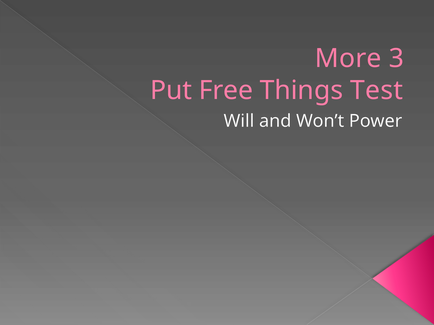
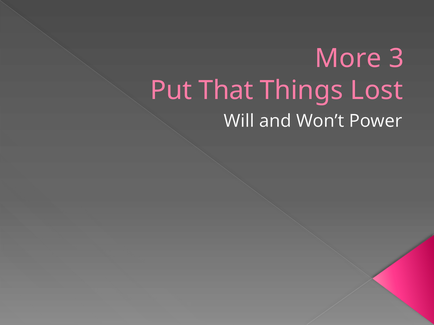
Free: Free -> That
Test: Test -> Lost
